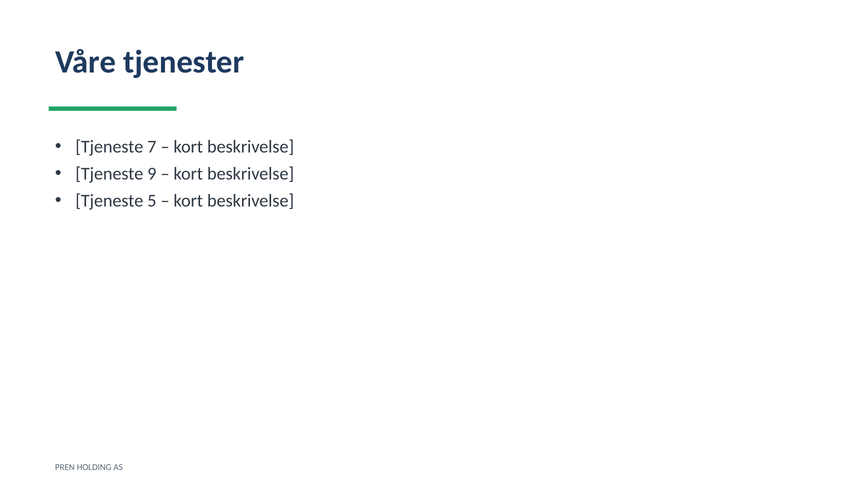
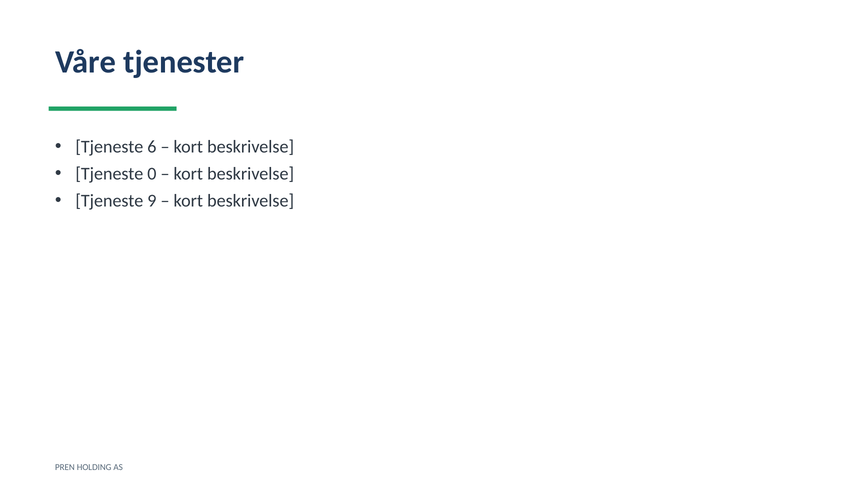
7: 7 -> 6
9: 9 -> 0
5: 5 -> 9
